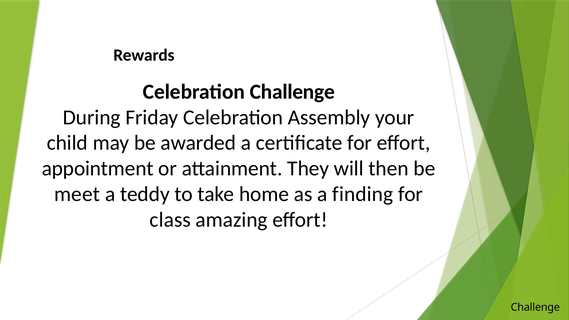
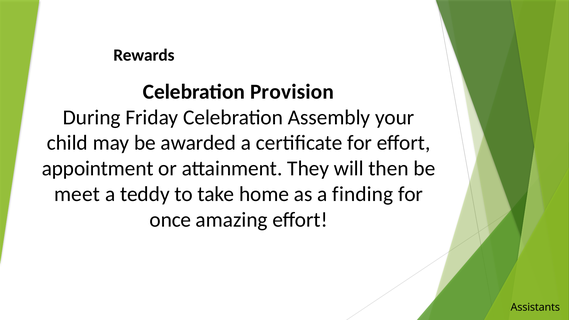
Celebration Challenge: Challenge -> Provision
class: class -> once
Challenge at (535, 307): Challenge -> Assistants
